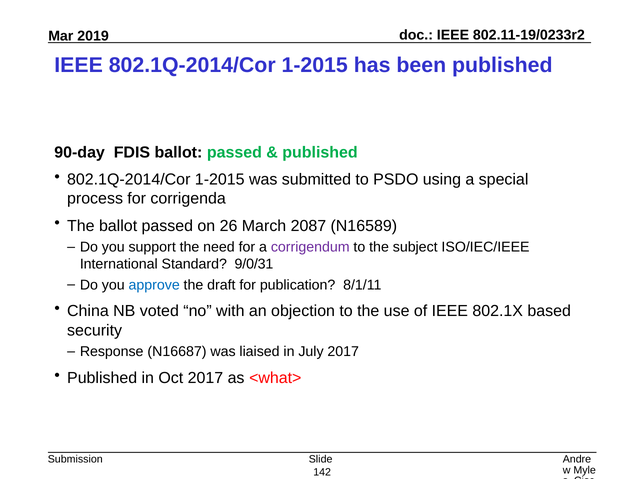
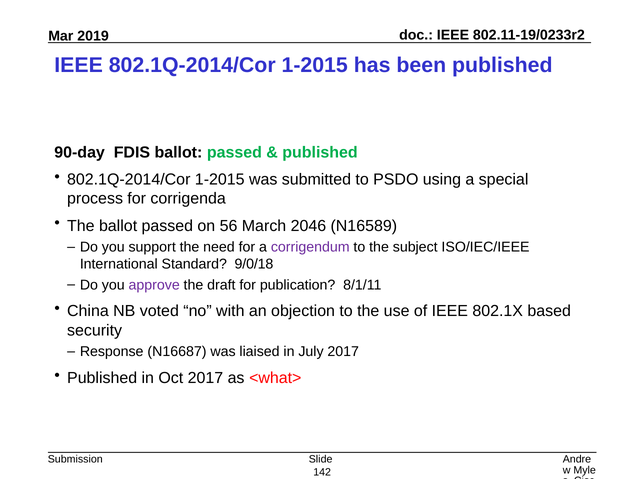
26: 26 -> 56
2087: 2087 -> 2046
9/0/31: 9/0/31 -> 9/0/18
approve colour: blue -> purple
